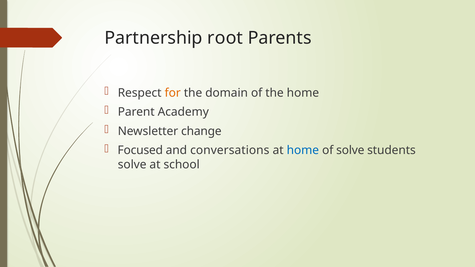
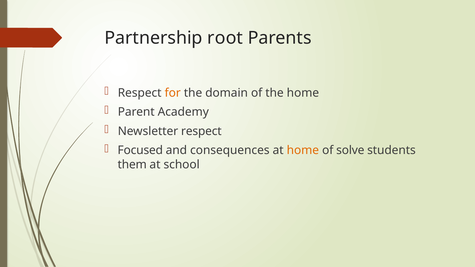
Newsletter change: change -> respect
conversations: conversations -> consequences
home at (303, 150) colour: blue -> orange
solve at (132, 165): solve -> them
